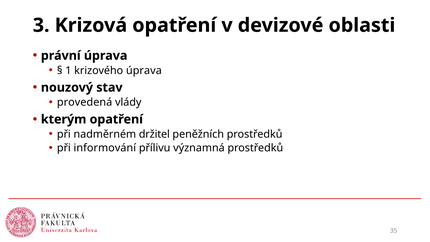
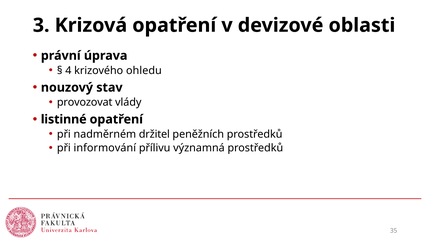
1: 1 -> 4
krizového úprava: úprava -> ohledu
provedená: provedená -> provozovat
kterým: kterým -> listinné
